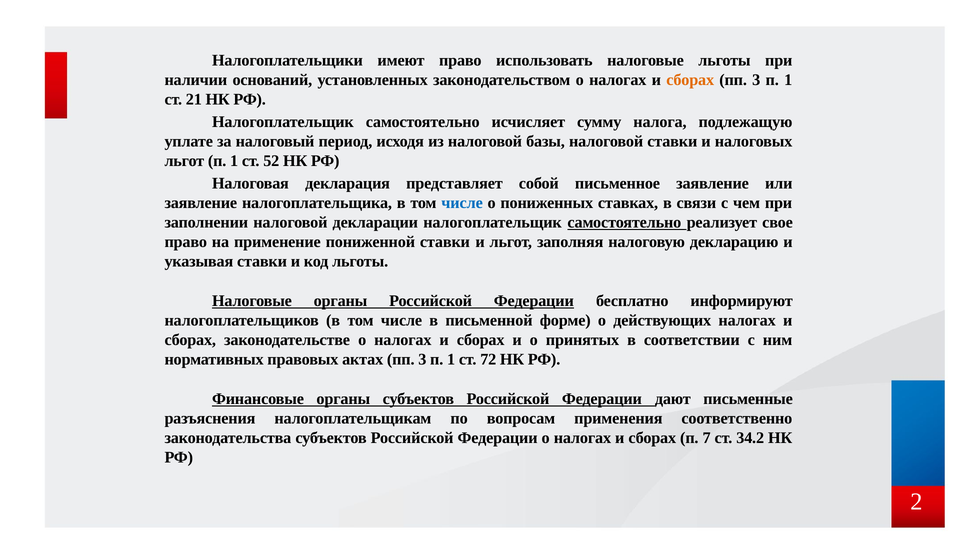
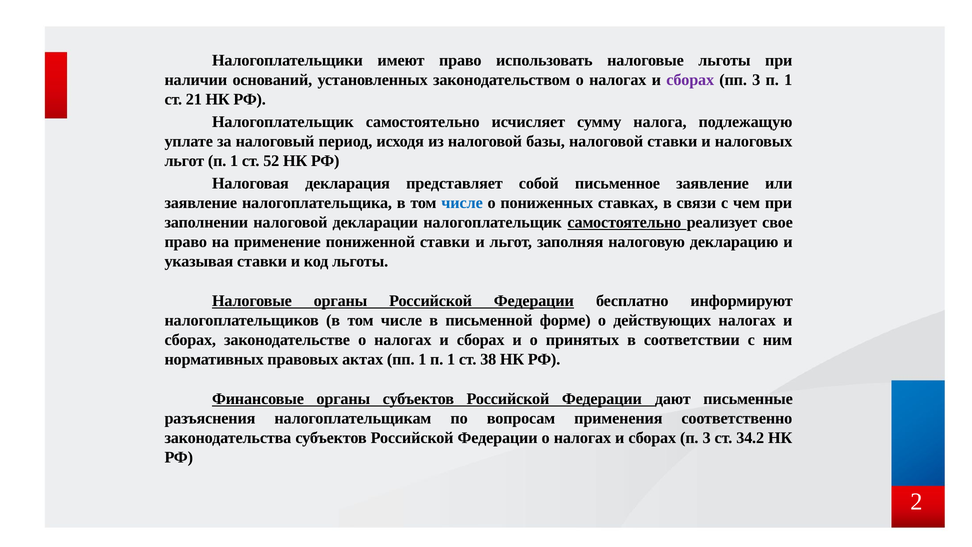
сборах at (690, 80) colour: orange -> purple
актах пп 3: 3 -> 1
72: 72 -> 38
п 7: 7 -> 3
